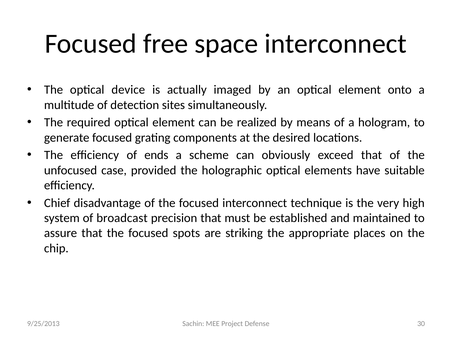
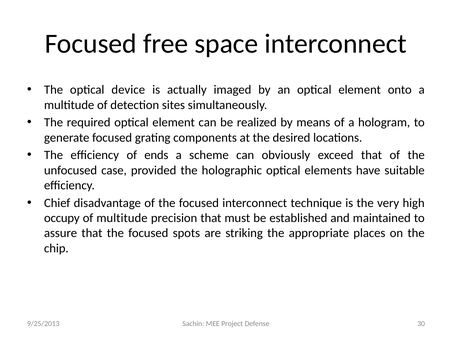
system: system -> occupy
of broadcast: broadcast -> multitude
